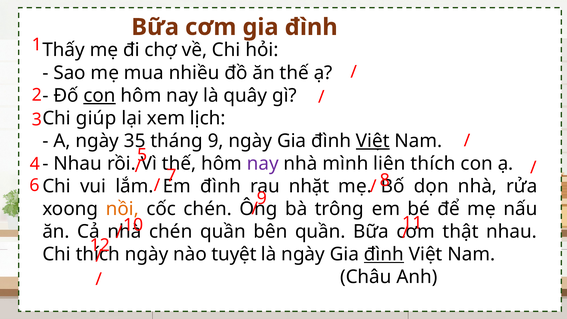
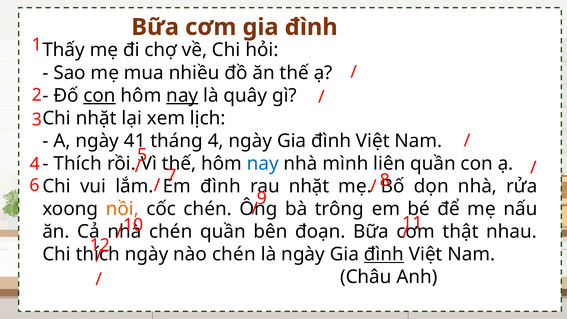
nay at (182, 95) underline: none -> present
Chi giúp: giúp -> nhặt
35: 35 -> 41
tháng 9: 9 -> 4
Việt at (373, 141) underline: present -> none
Nhau at (78, 164): Nhau -> Thích
nay at (263, 164) colour: purple -> blue
liên thích: thích -> quần
bên quần: quần -> đoạn
nào tuyệt: tuyệt -> chén
